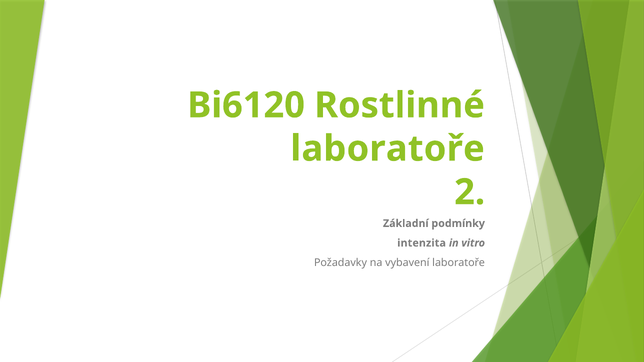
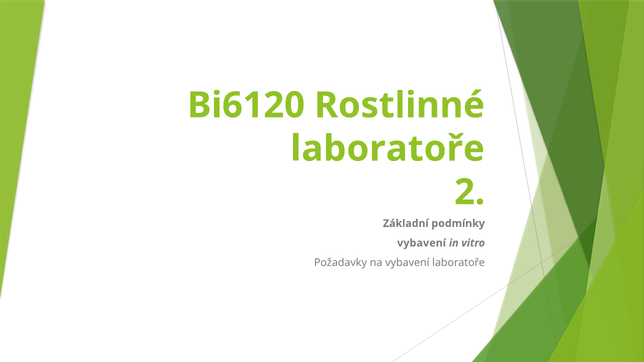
intenzita at (422, 243): intenzita -> vybavení
